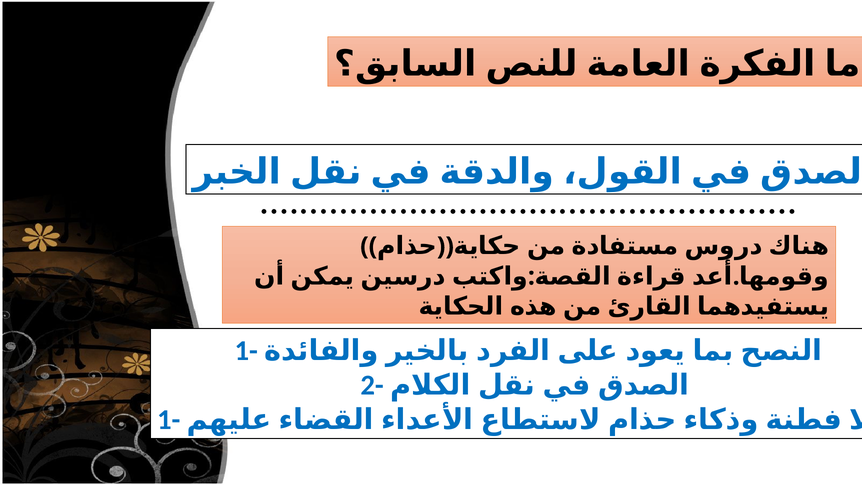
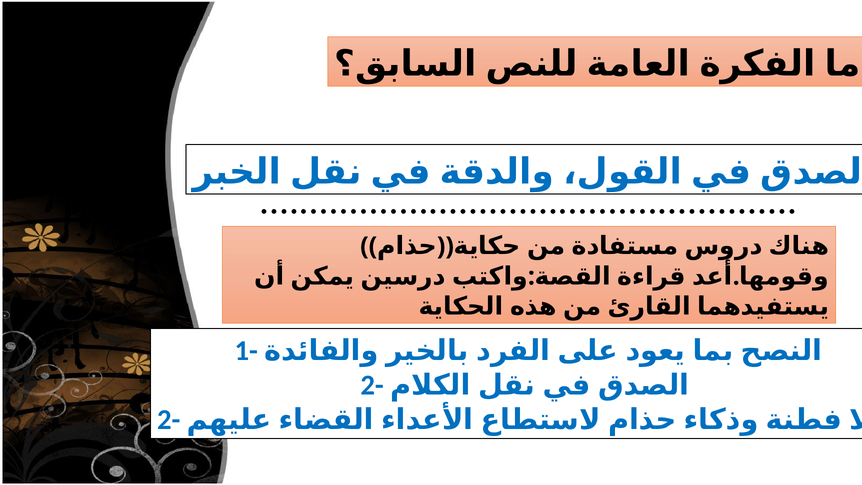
1- at (169, 420): 1- -> 2-
